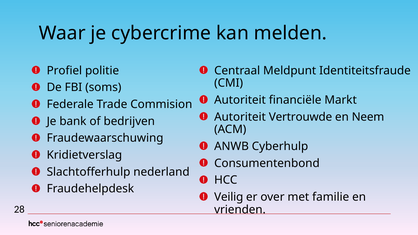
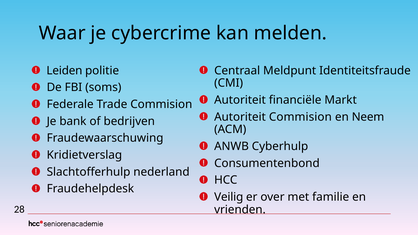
Profiel: Profiel -> Leiden
Autoriteit Vertrouwde: Vertrouwde -> Commision
